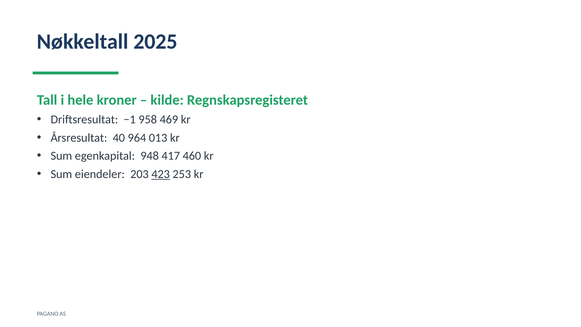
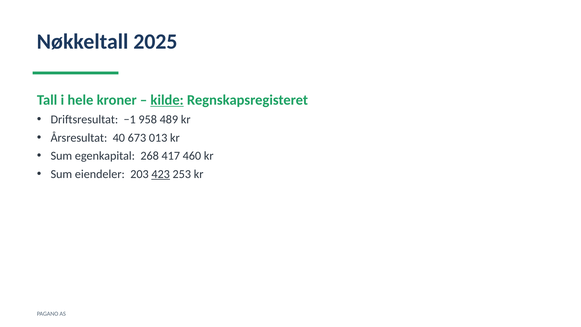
kilde underline: none -> present
469: 469 -> 489
964: 964 -> 673
948: 948 -> 268
